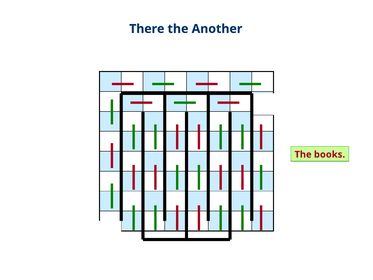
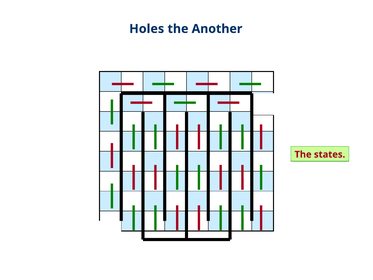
There: There -> Holes
books: books -> states
